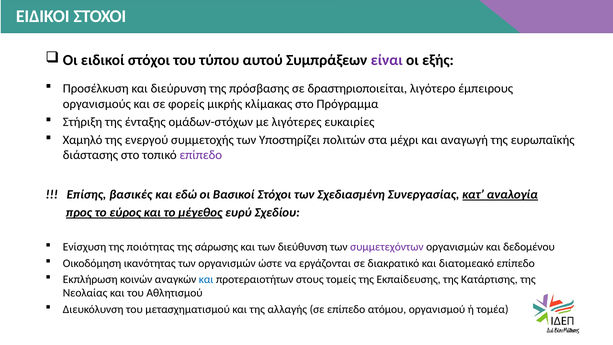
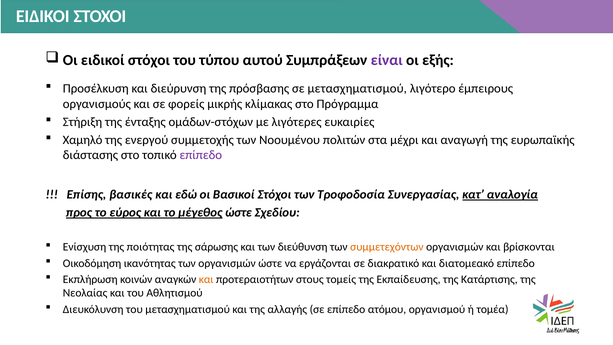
σε δραστηριοποιείται: δραστηριοποιείται -> μετασχηματισμού
Υποστηρίζει: Υποστηρίζει -> Νοουμένου
Σχεδιασμένη: Σχεδιασμένη -> Τροφοδοσία
μέγεθος ευρύ: ευρύ -> ώστε
συμμετεχόντων colour: purple -> orange
δεδομένου: δεδομένου -> βρίσκονται
και at (206, 279) colour: blue -> orange
